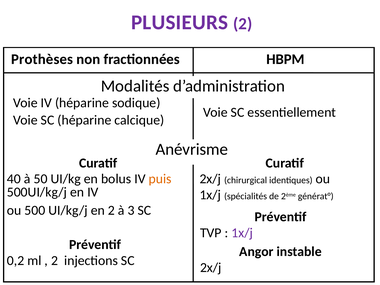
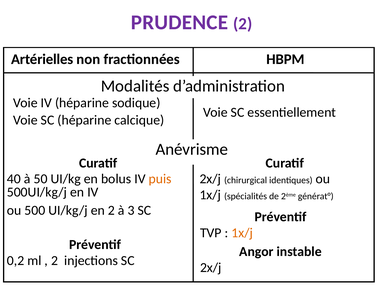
PLUSIEURS: PLUSIEURS -> PRUDENCE
Prothèses: Prothèses -> Artérielles
1x/j at (242, 233) colour: purple -> orange
